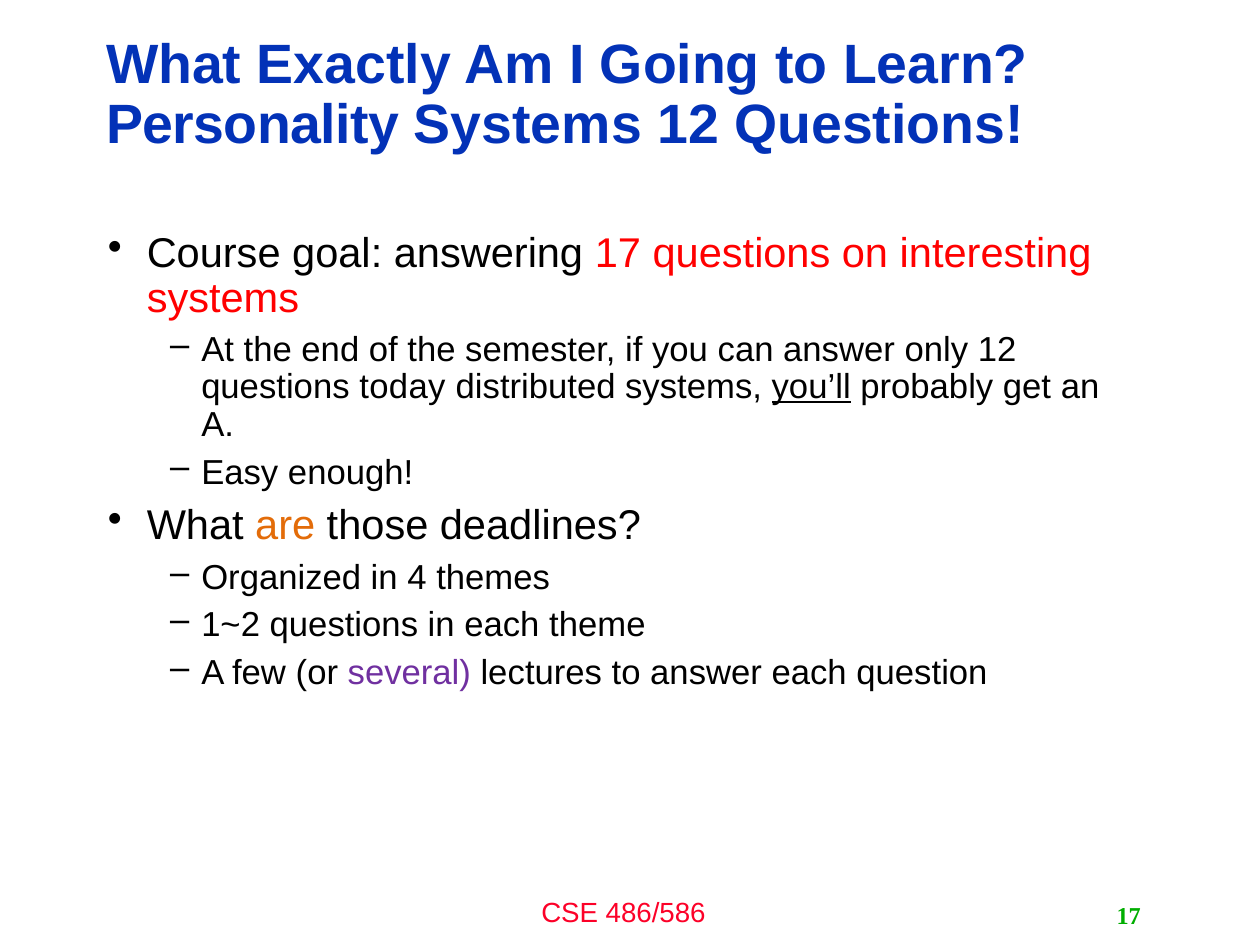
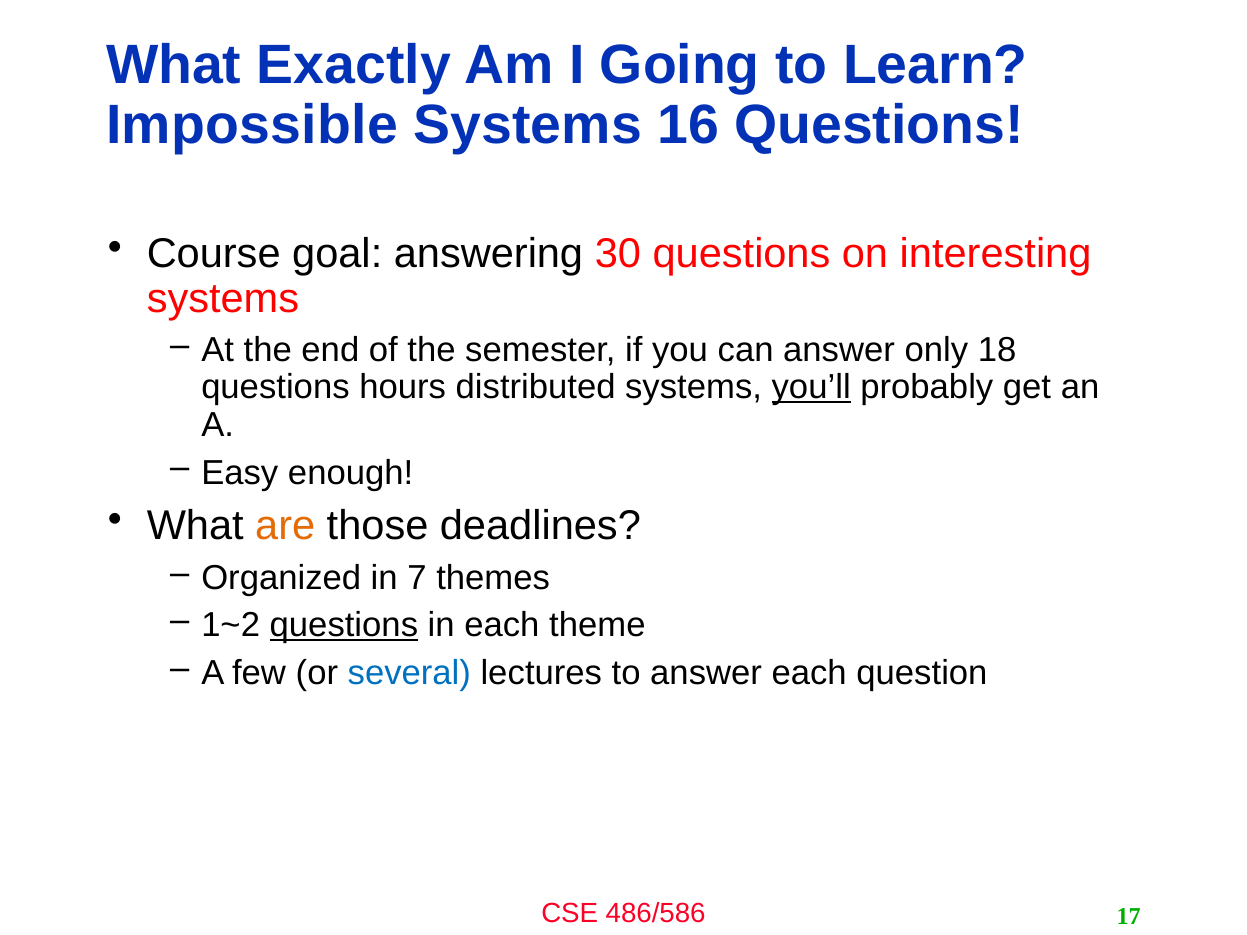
Personality: Personality -> Impossible
Systems 12: 12 -> 16
answering 17: 17 -> 30
only 12: 12 -> 18
today: today -> hours
4: 4 -> 7
questions at (344, 626) underline: none -> present
several colour: purple -> blue
